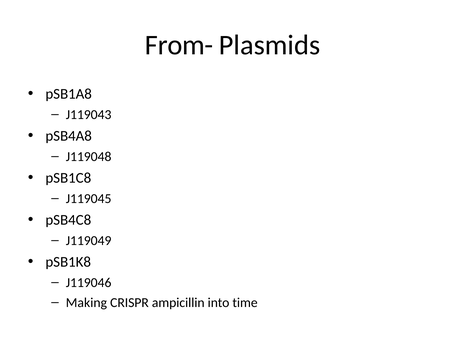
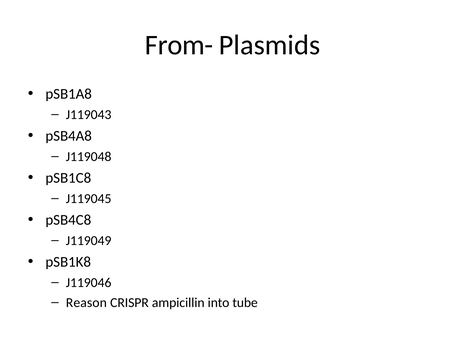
Making: Making -> Reason
time: time -> tube
